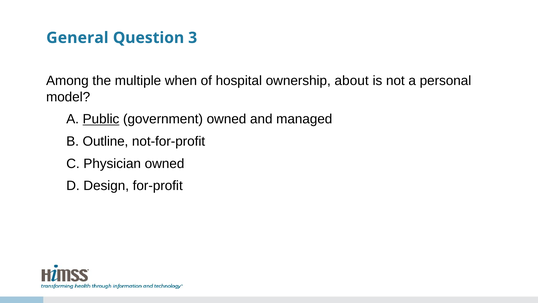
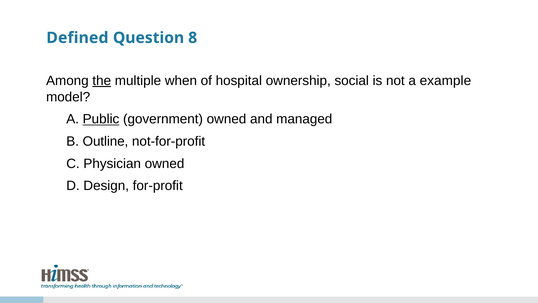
General: General -> Defined
3: 3 -> 8
the underline: none -> present
about: about -> social
personal: personal -> example
